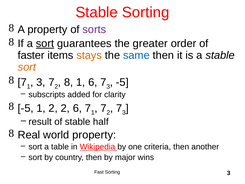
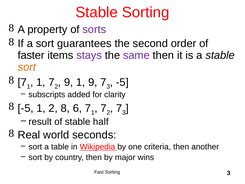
sort at (45, 43) underline: present -> none
greater: greater -> second
stays colour: orange -> purple
same colour: blue -> purple
3 at (41, 82): 3 -> 1
8 at (69, 82): 8 -> 9
1 6: 6 -> 9
2 2: 2 -> 8
world property: property -> seconds
